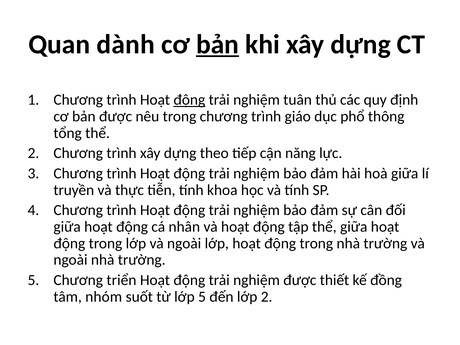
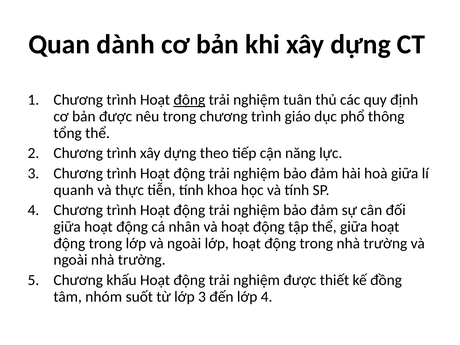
bản at (218, 44) underline: present -> none
truyền: truyền -> quanh
triển: triển -> khấu
lớp 5: 5 -> 3
lớp 2: 2 -> 4
